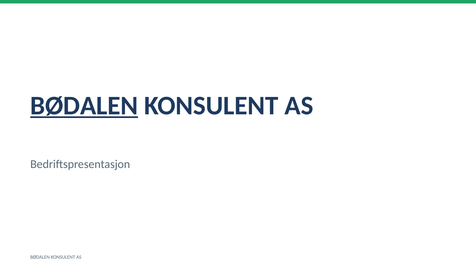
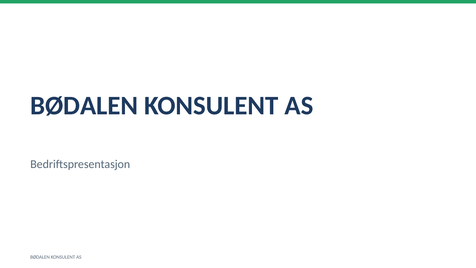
BØDALEN at (84, 106) underline: present -> none
